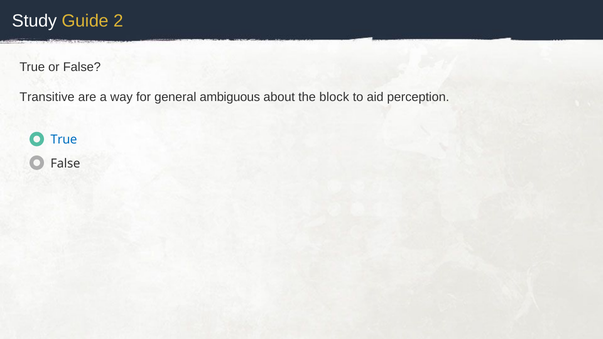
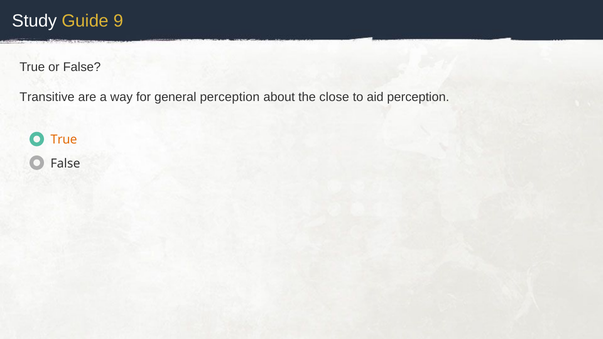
2: 2 -> 9
general ambiguous: ambiguous -> perception
block: block -> close
True at (64, 140) colour: blue -> orange
